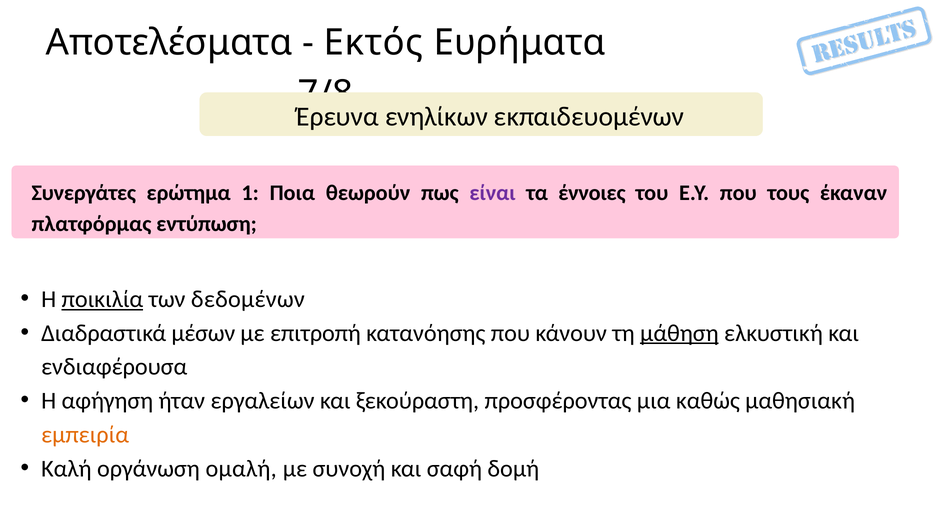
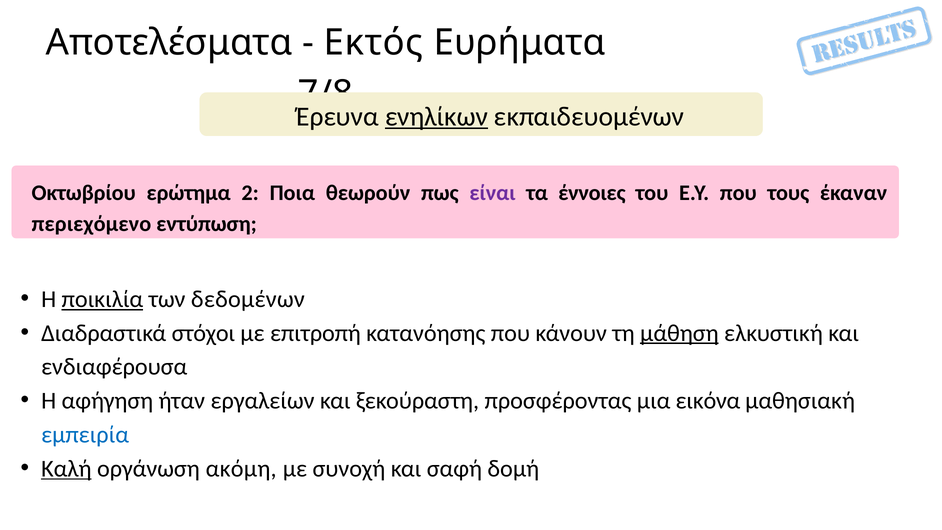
ενηλίκων underline: none -> present
Συνεργάτες: Συνεργάτες -> Οκτωβρίου
1: 1 -> 2
πλατφόρμας: πλατφόρμας -> περιεχόμενο
μέσων: μέσων -> στόχοι
καθώς: καθώς -> εικόνα
εμπειρία colour: orange -> blue
Καλή underline: none -> present
ομαλή: ομαλή -> ακόμη
